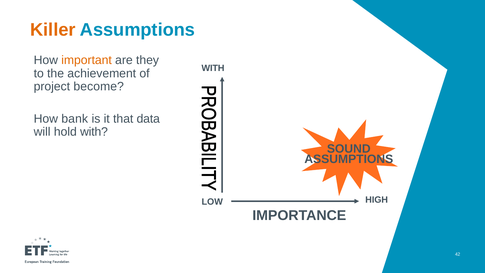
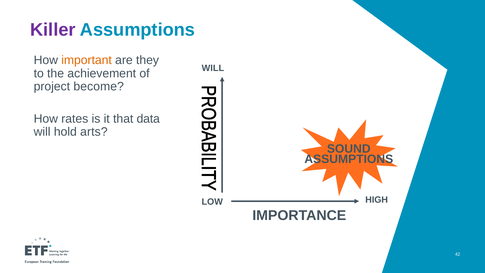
Killer colour: orange -> purple
WITH at (213, 68): WITH -> WILL
bank: bank -> rates
hold with: with -> arts
